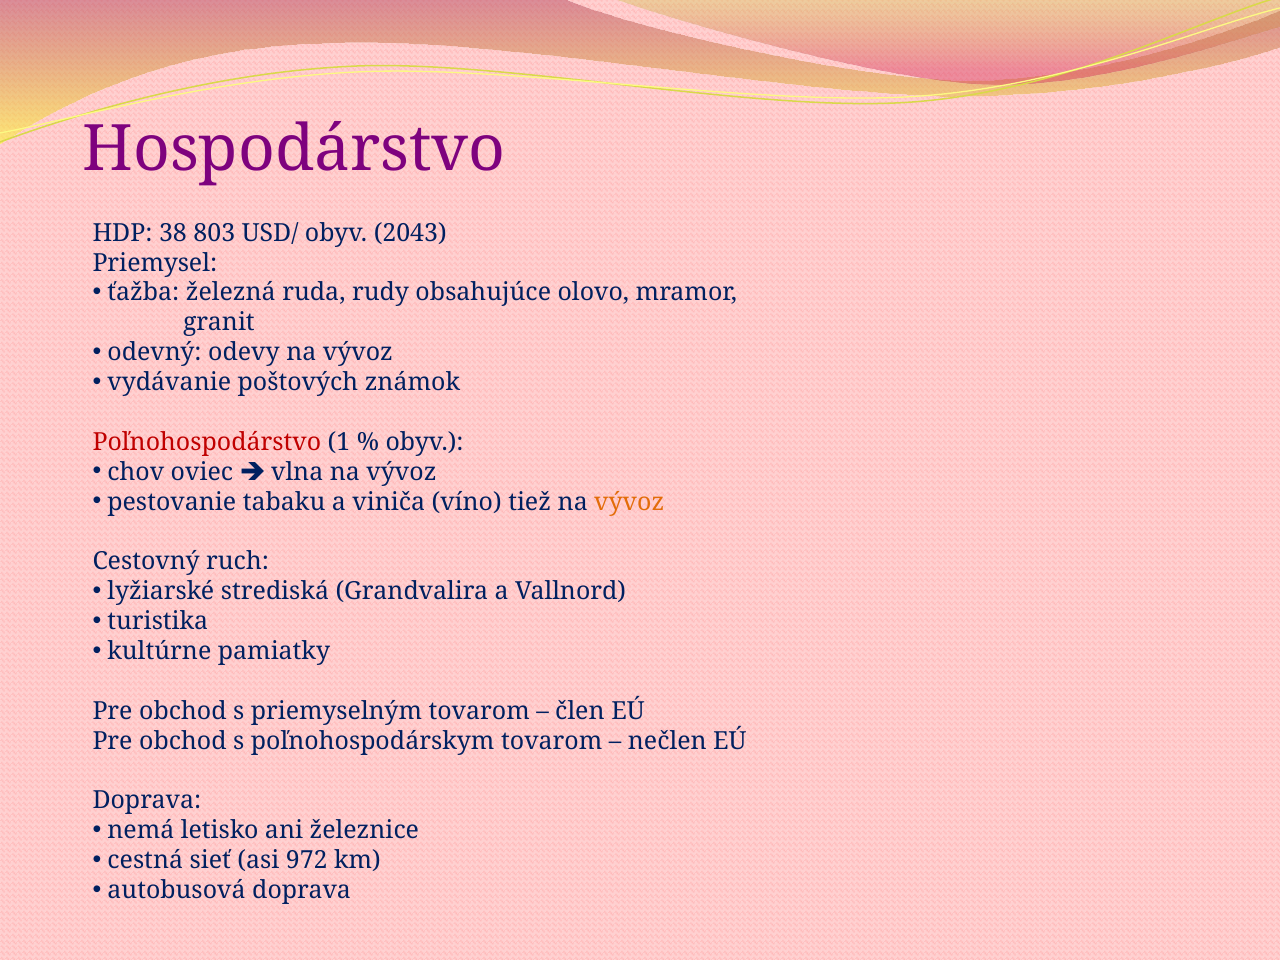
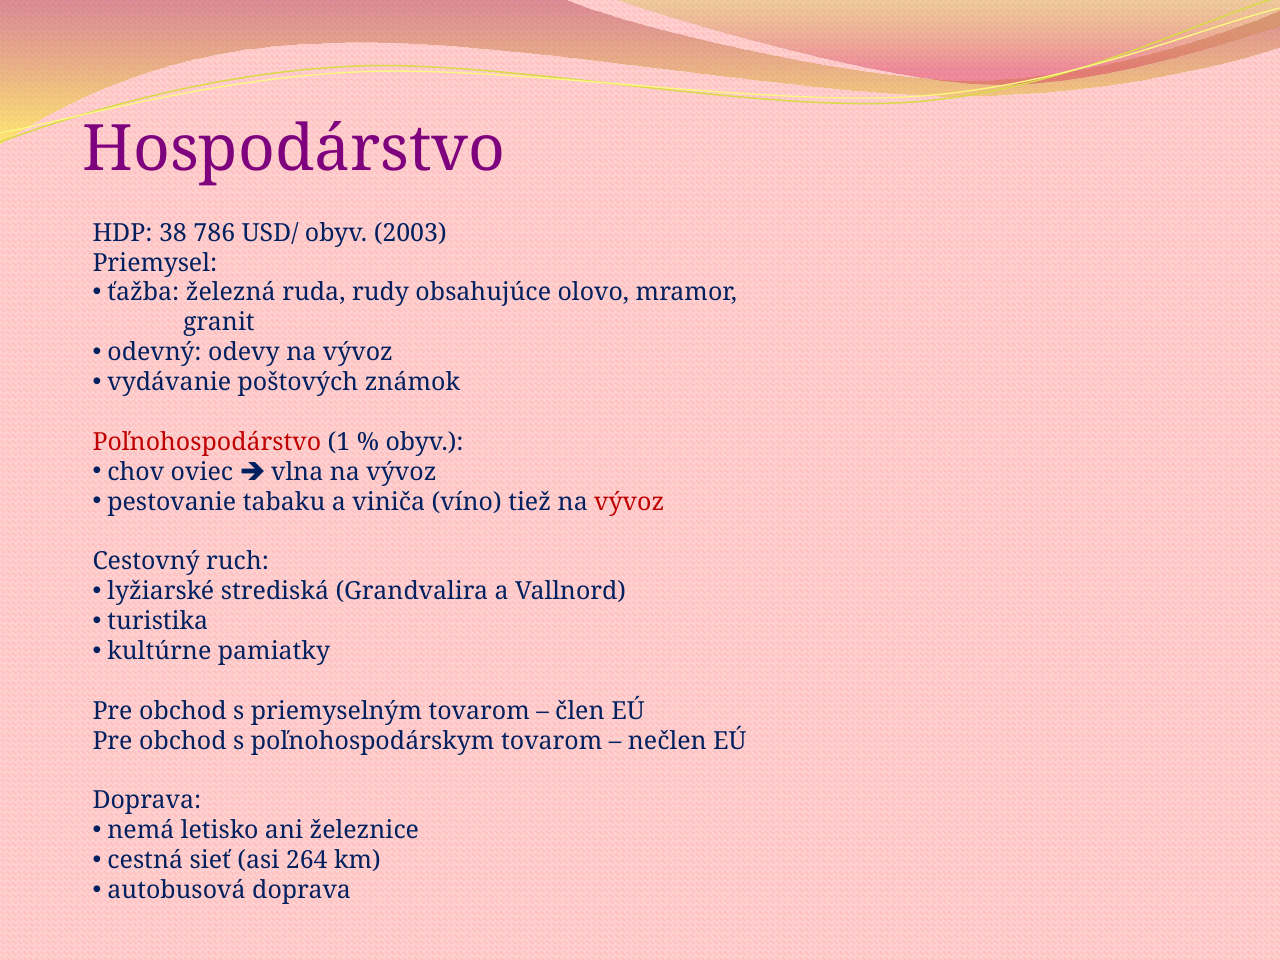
803: 803 -> 786
2043: 2043 -> 2003
vývoz at (629, 502) colour: orange -> red
972: 972 -> 264
